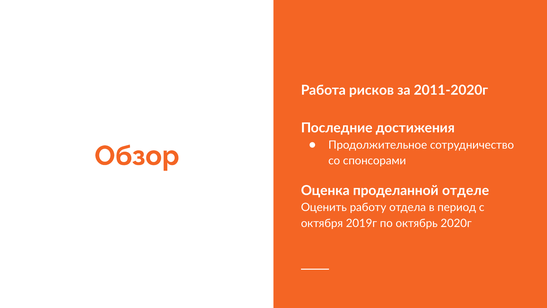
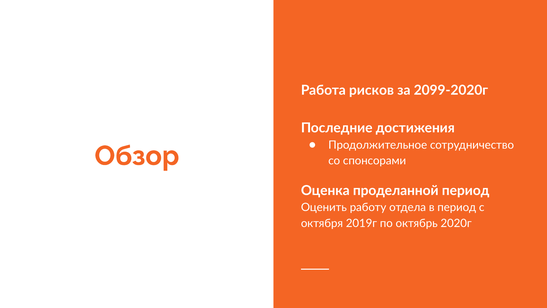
2011-2020г: 2011-2020г -> 2099-2020г
проделанной отделе: отделе -> период
